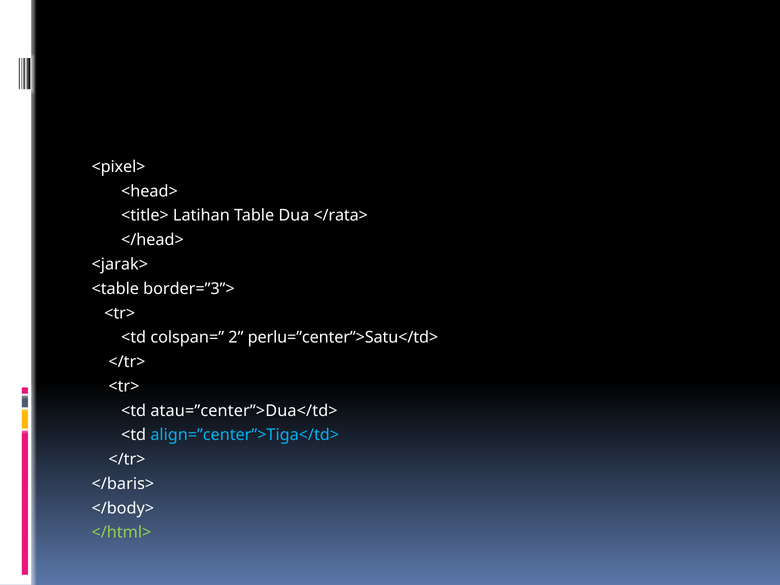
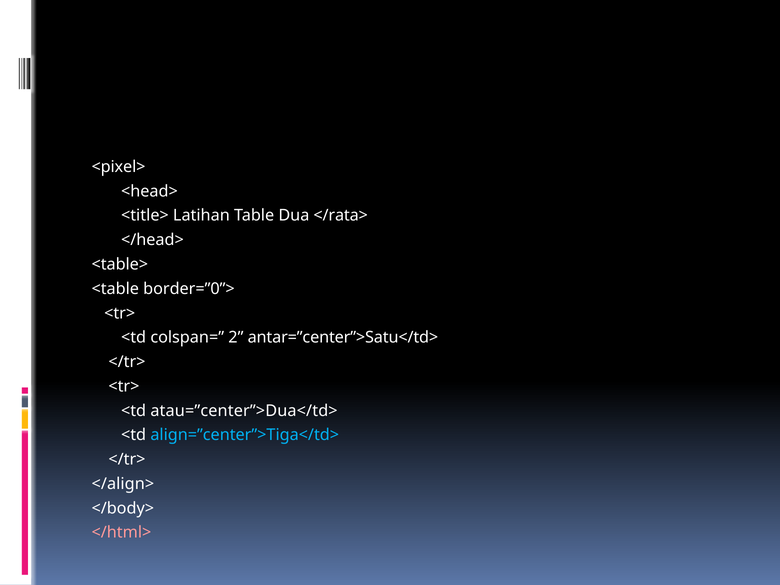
<jarak>: <jarak> -> <table>
border=”3”>: border=”3”> -> border=”0”>
perlu=”center”>Satu</td>: perlu=”center”>Satu</td> -> antar=”center”>Satu</td>
</baris>: </baris> -> </align>
</html> colour: light green -> pink
